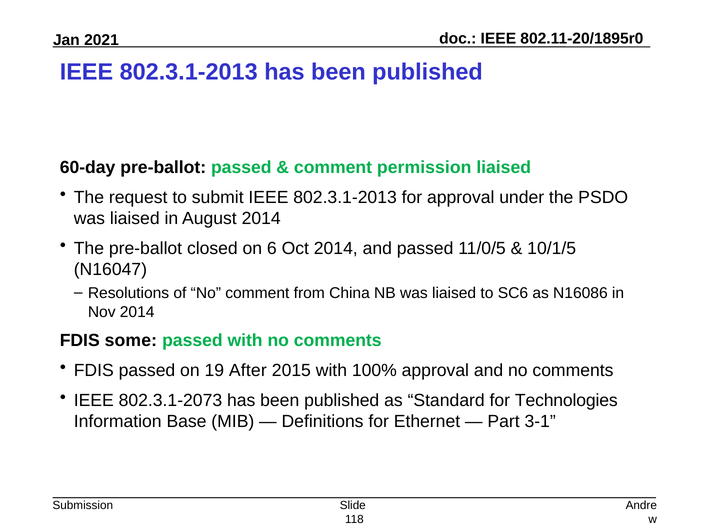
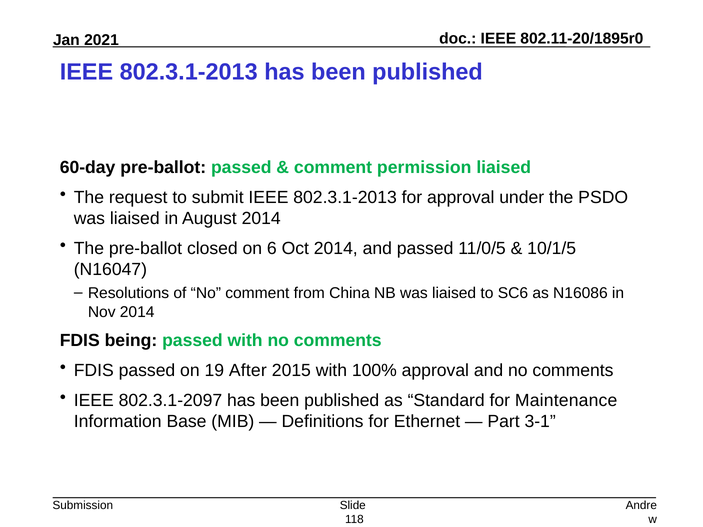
some: some -> being
802.3.1-2073: 802.3.1-2073 -> 802.3.1-2097
Technologies: Technologies -> Maintenance
